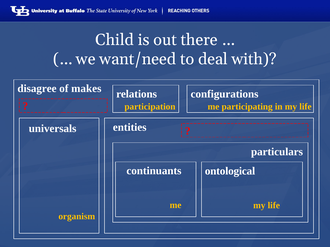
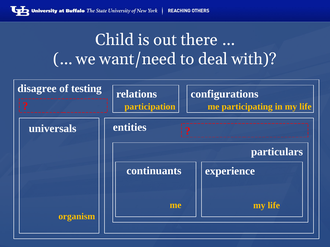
makes: makes -> testing
ontological: ontological -> experience
